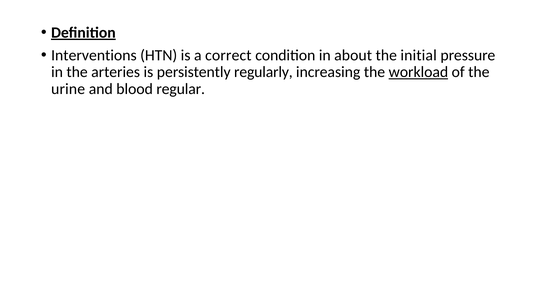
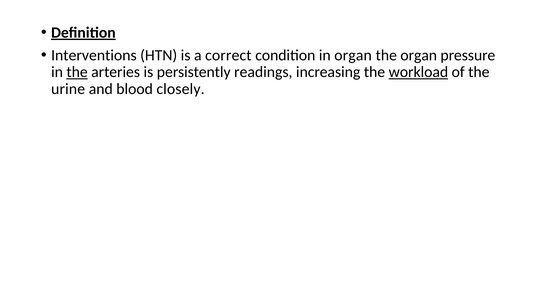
in about: about -> organ
the initial: initial -> organ
the at (77, 72) underline: none -> present
regularly: regularly -> readings
regular: regular -> closely
